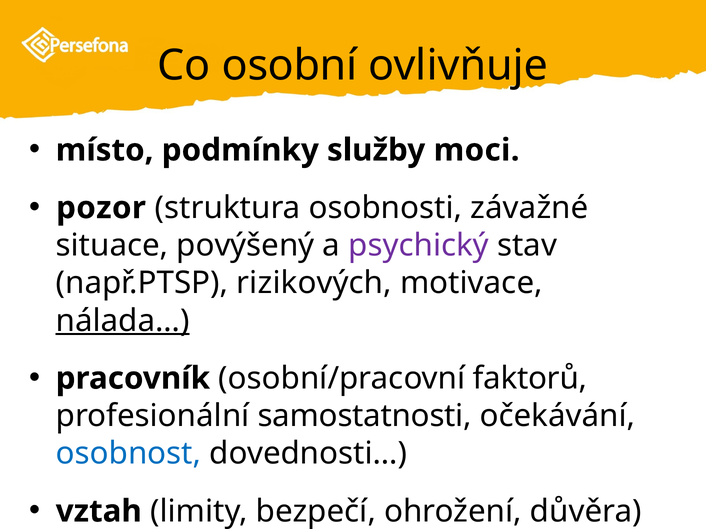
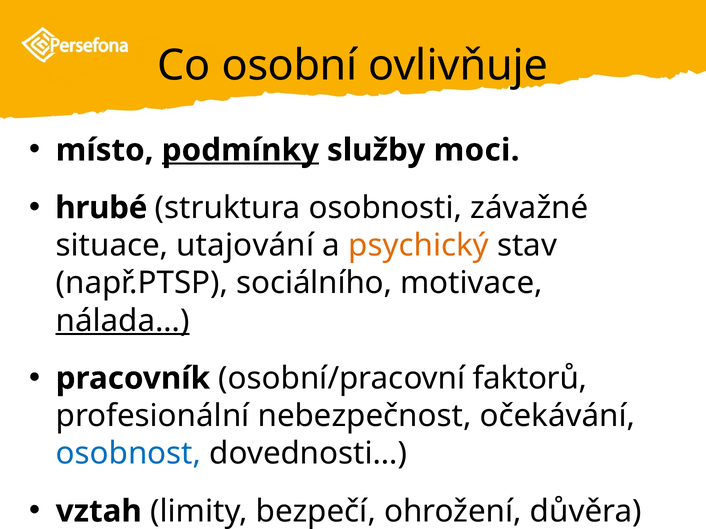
podmínky underline: none -> present
pozor: pozor -> hrubé
povýšený: povýšený -> utajování
psychický colour: purple -> orange
rizikových: rizikových -> sociálního
samostatnosti: samostatnosti -> nebezpečnost
